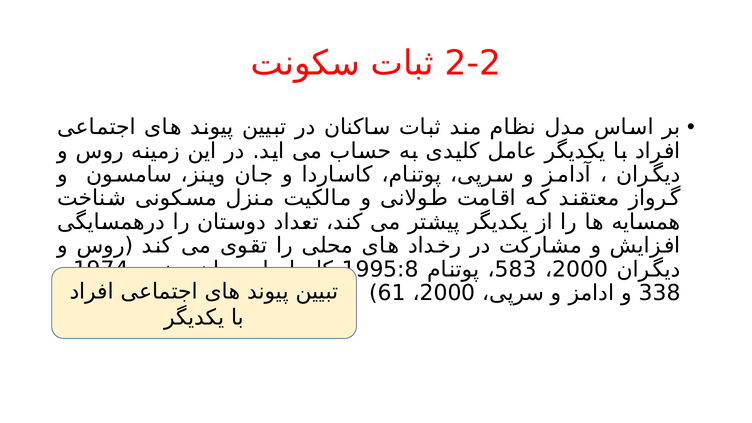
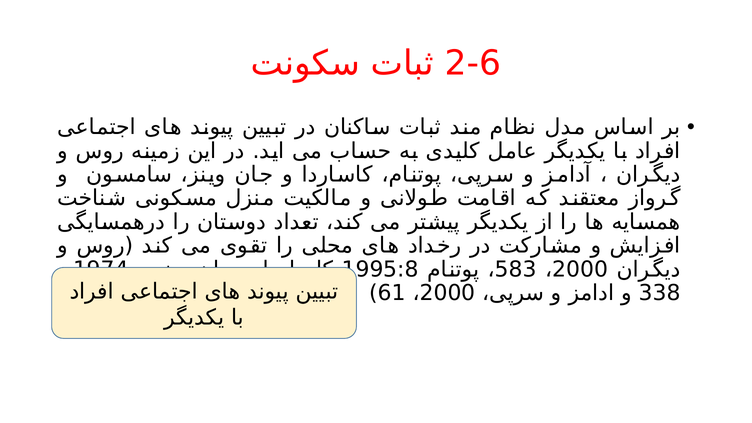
2-2: 2-2 -> 2-6
